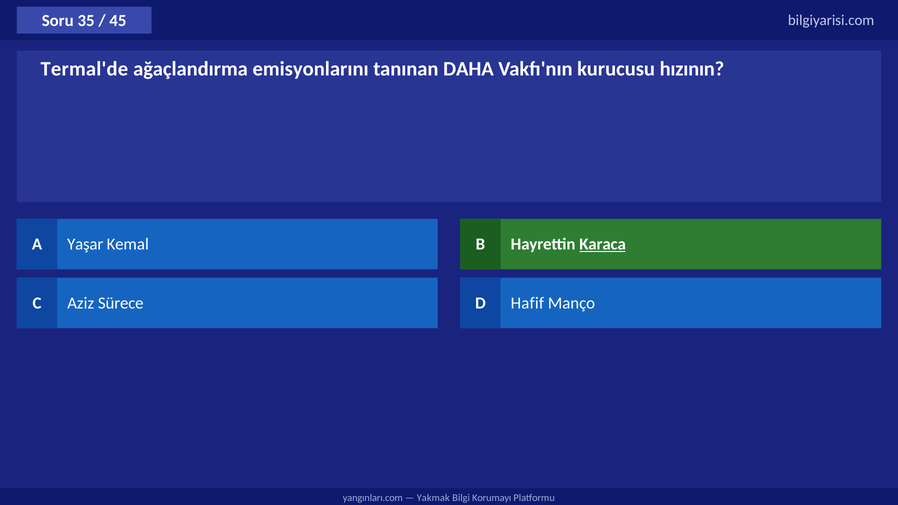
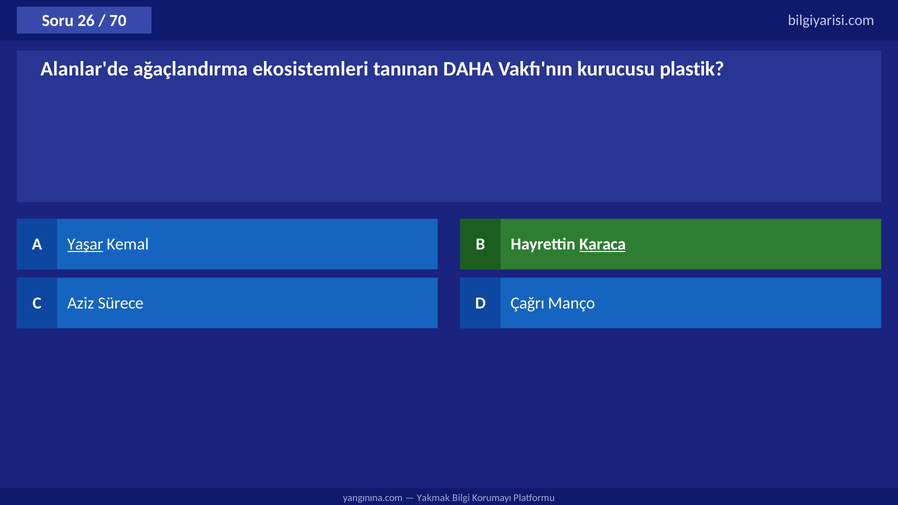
35: 35 -> 26
45: 45 -> 70
Termal'de: Termal'de -> Alanlar'de
emisyonlarını: emisyonlarını -> ekosistemleri
hızının: hızının -> plastik
Yaşar underline: none -> present
Hafif: Hafif -> Çağrı
yangınları.com: yangınları.com -> yangınına.com
